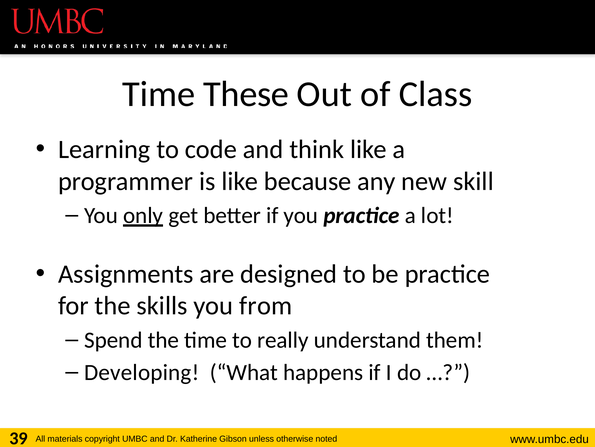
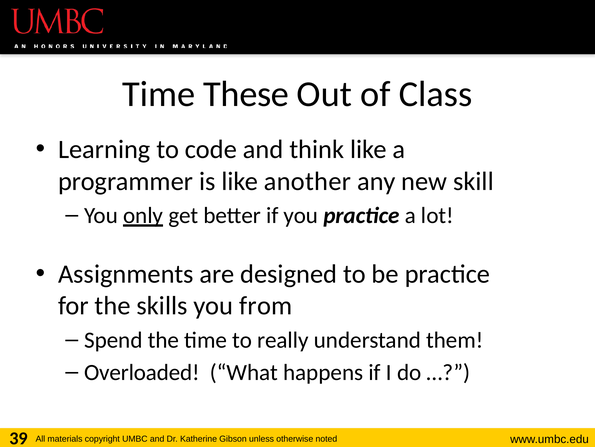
because: because -> another
Developing: Developing -> Overloaded
